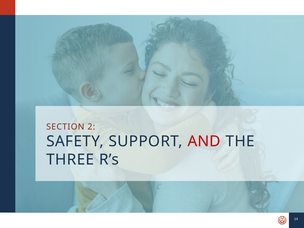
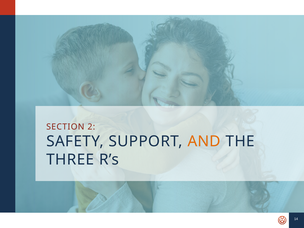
AND colour: red -> orange
